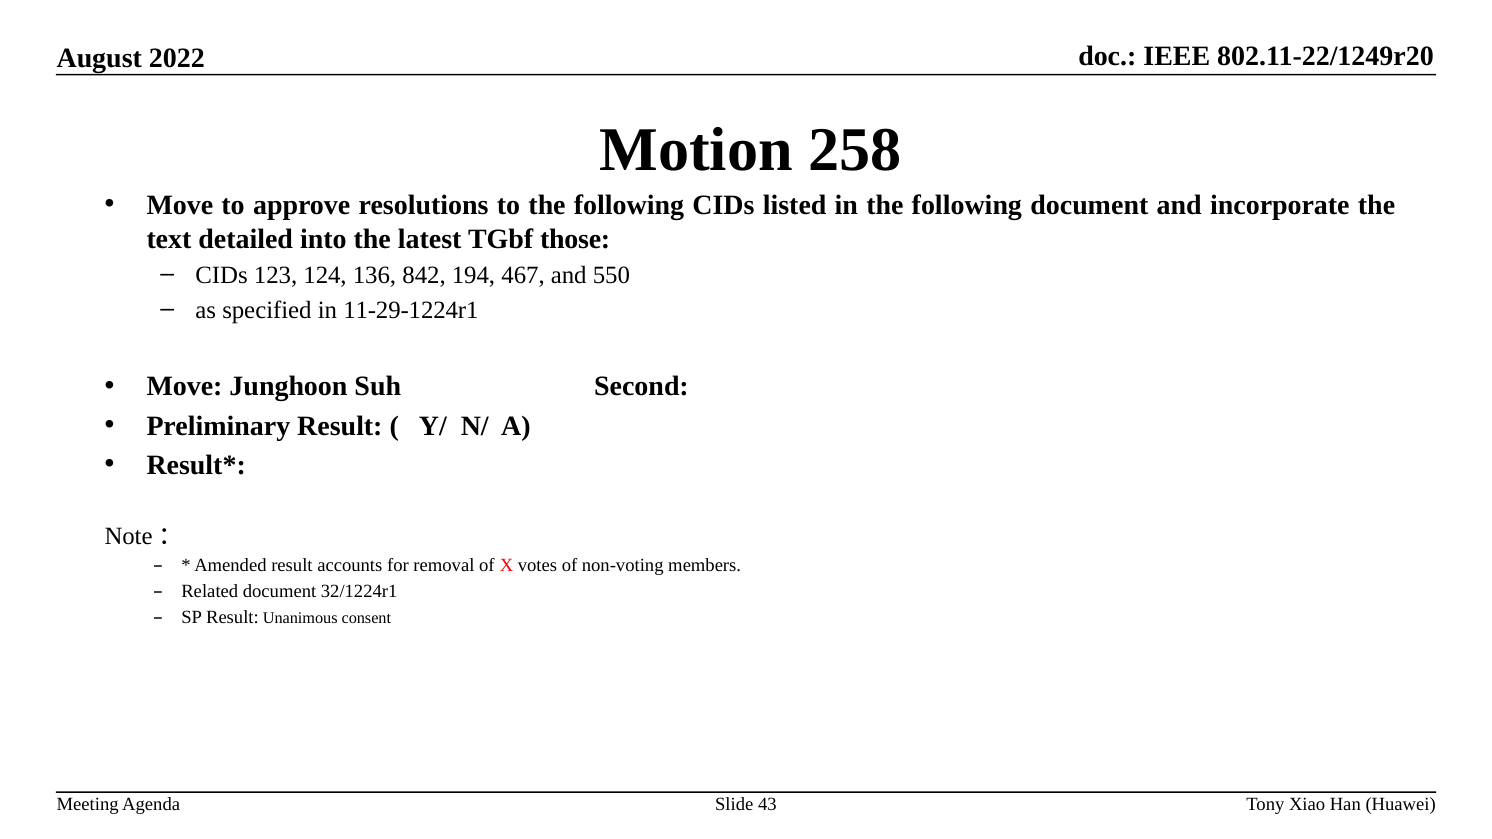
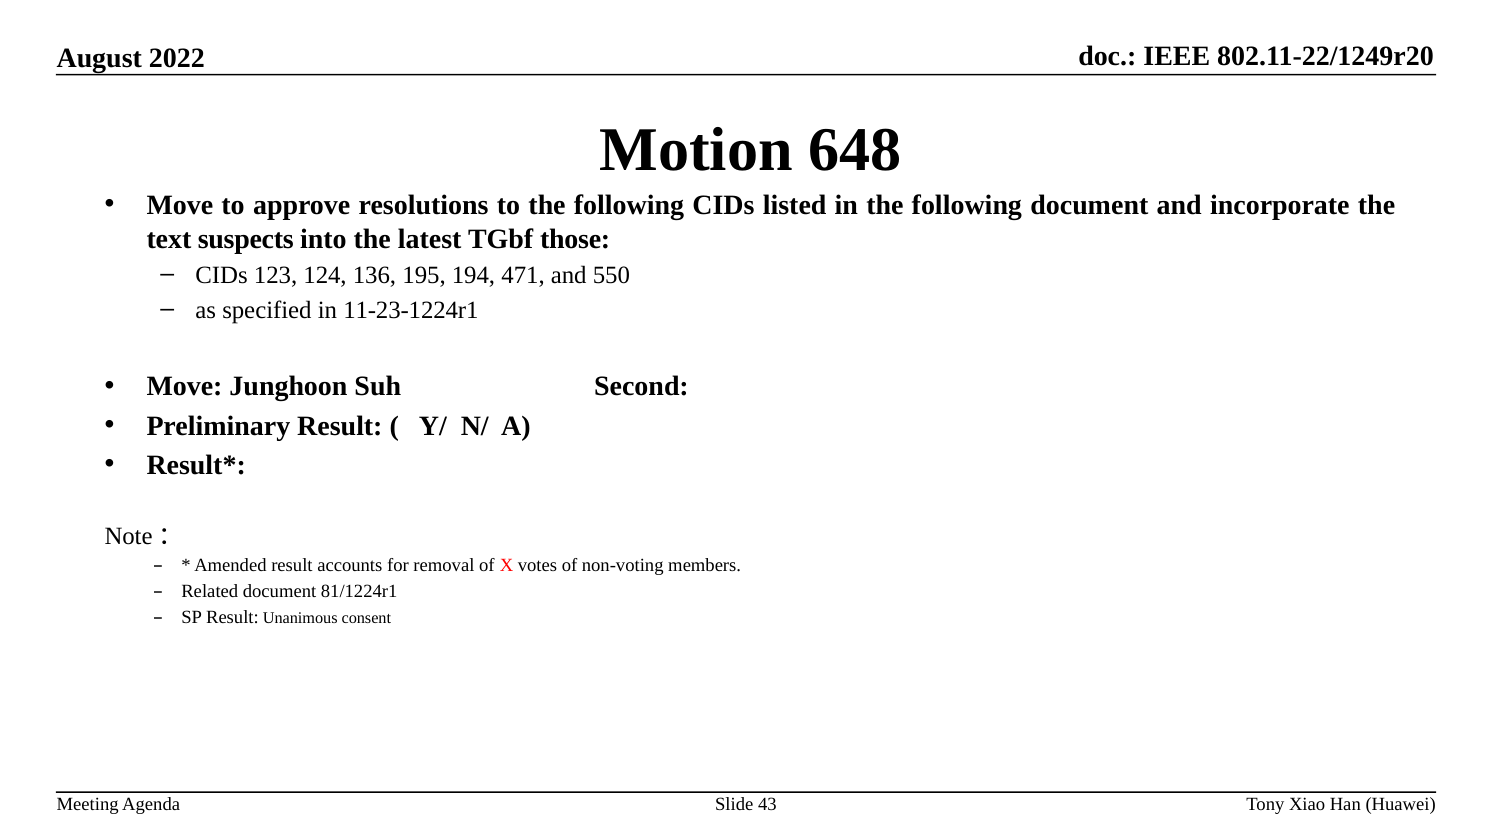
258: 258 -> 648
detailed: detailed -> suspects
842: 842 -> 195
467: 467 -> 471
11-29-1224r1: 11-29-1224r1 -> 11-23-1224r1
32/1224r1: 32/1224r1 -> 81/1224r1
